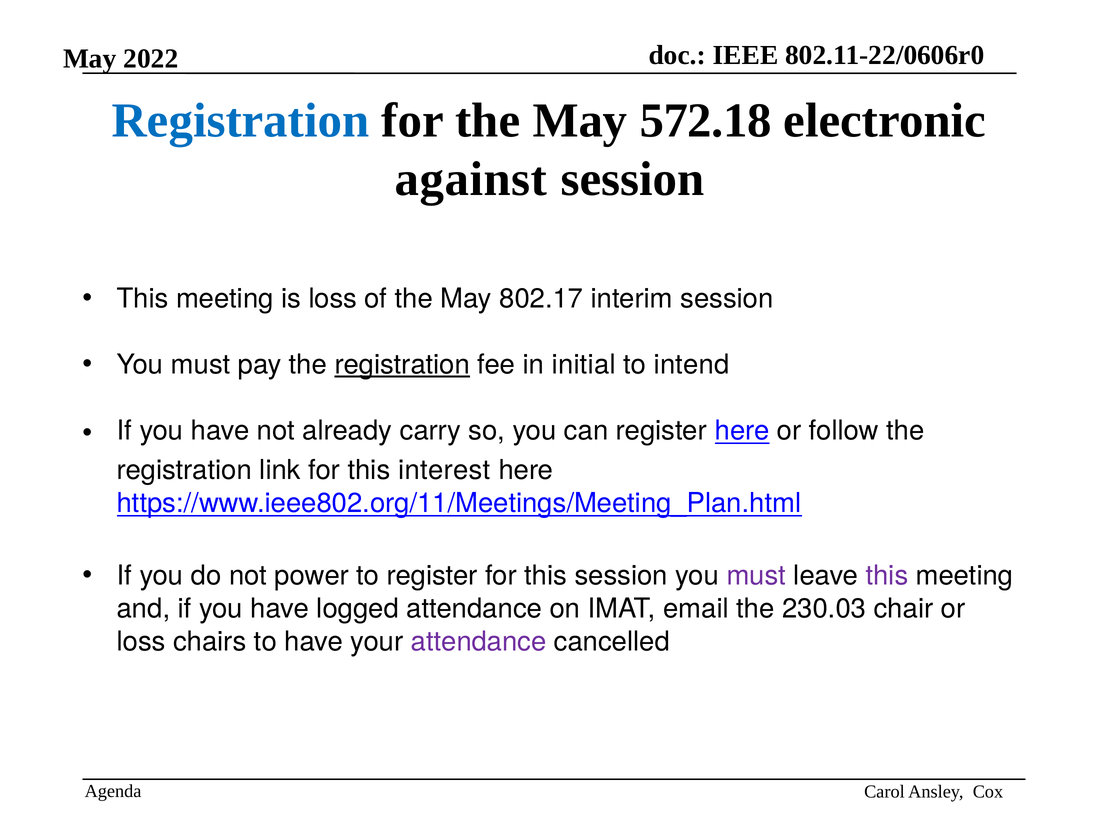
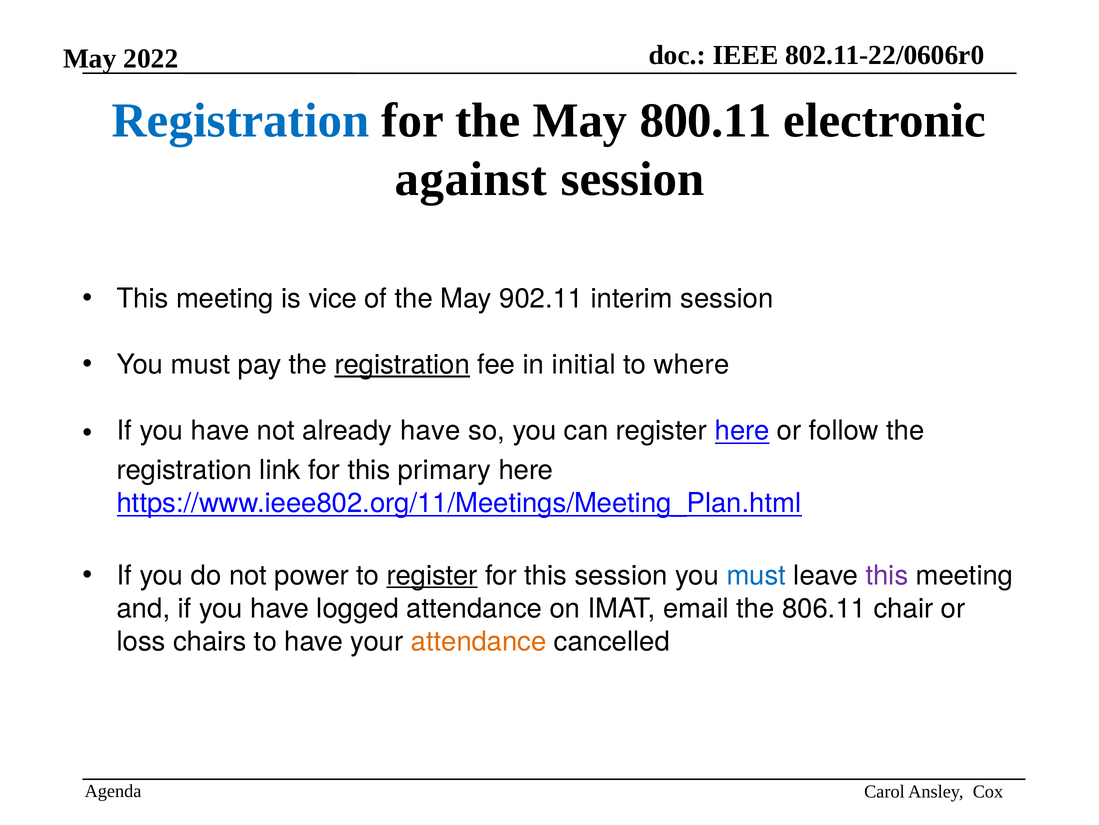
572.18: 572.18 -> 800.11
is loss: loss -> vice
802.17: 802.17 -> 902.11
intend: intend -> where
already carry: carry -> have
interest: interest -> primary
register at (432, 575) underline: none -> present
must at (756, 575) colour: purple -> blue
230.03: 230.03 -> 806.11
attendance at (479, 641) colour: purple -> orange
